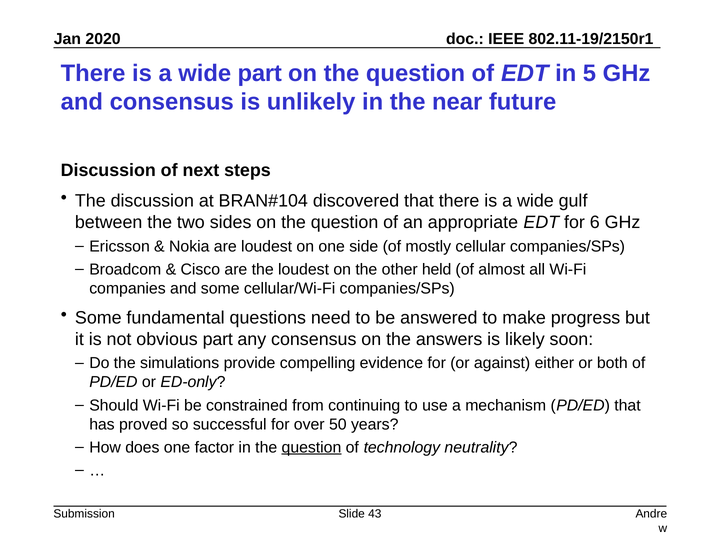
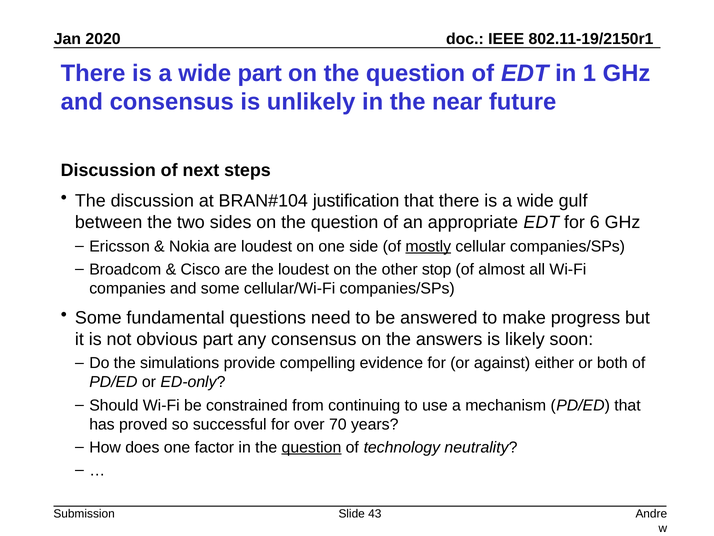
5: 5 -> 1
discovered: discovered -> justification
mostly underline: none -> present
held: held -> stop
50: 50 -> 70
